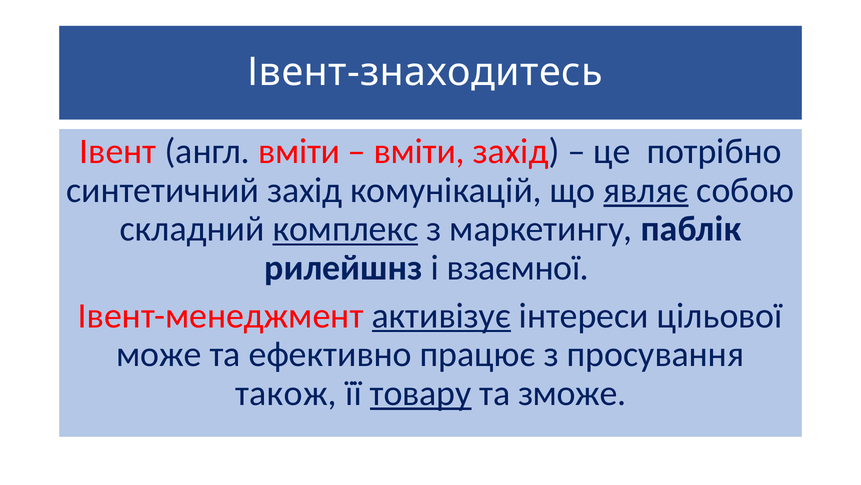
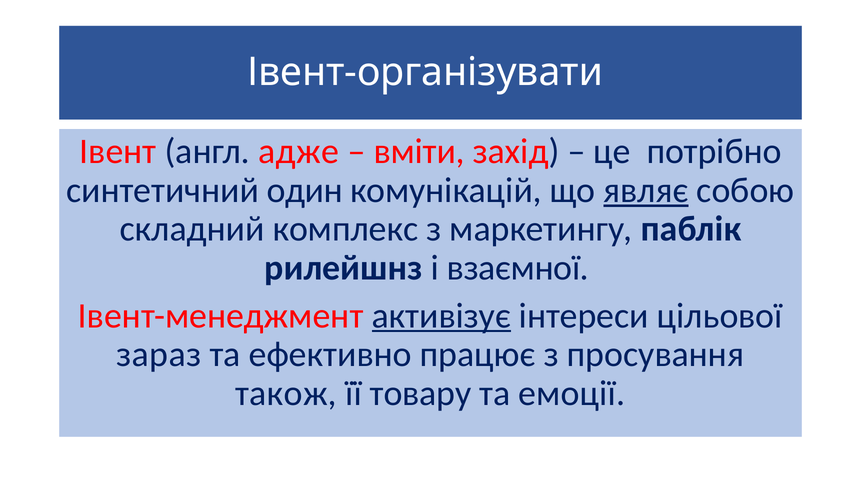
Івент-знаходитесь: Івент-знаходитесь -> Івент-організувати
англ вміти: вміти -> адже
синтетичний захід: захід -> один
комплекс underline: present -> none
може: може -> зараз
товару underline: present -> none
зможе: зможе -> емоції
